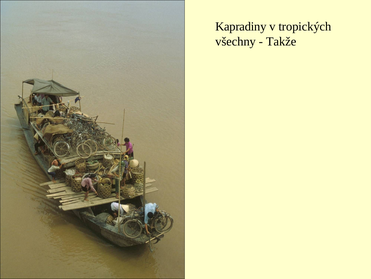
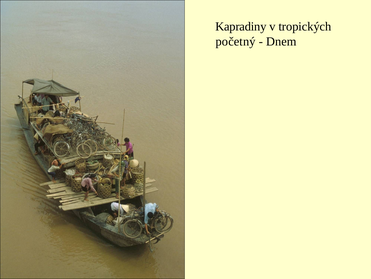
všechny: všechny -> početný
Takže: Takže -> Dnem
